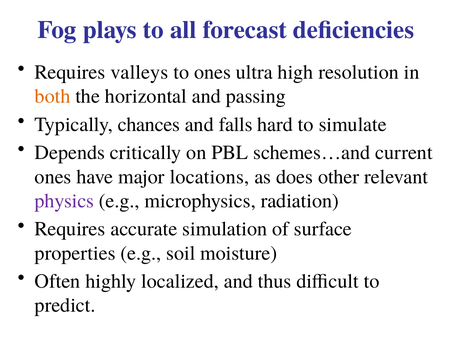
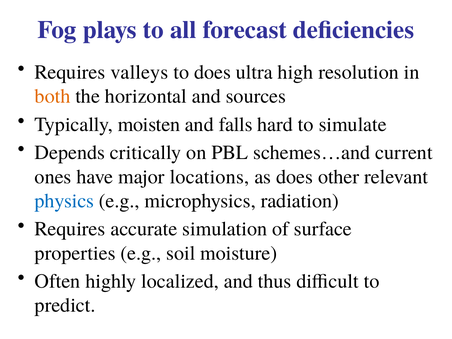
to ones: ones -> does
passing: passing -> sources
chances: chances -> moisten
physics colour: purple -> blue
